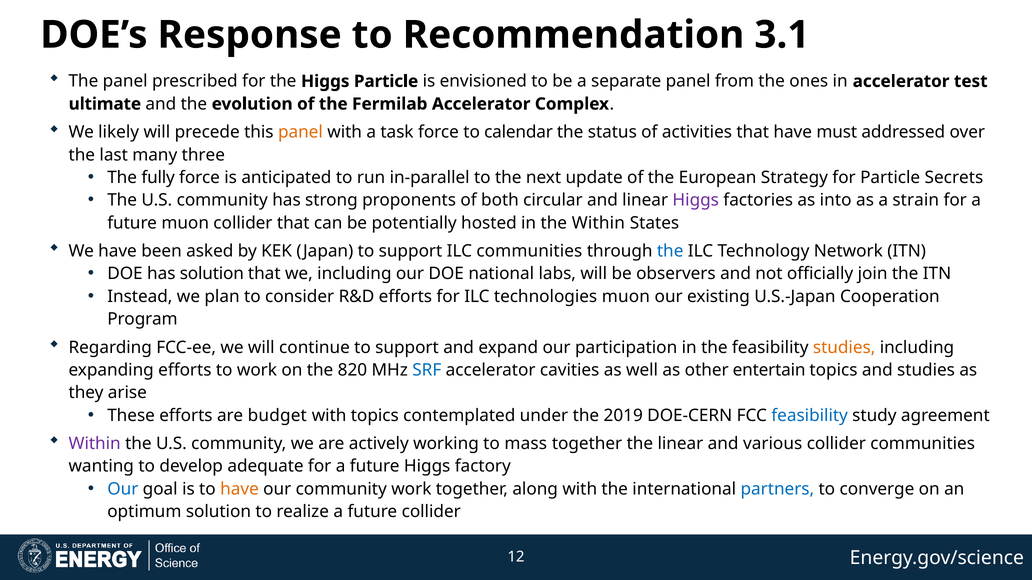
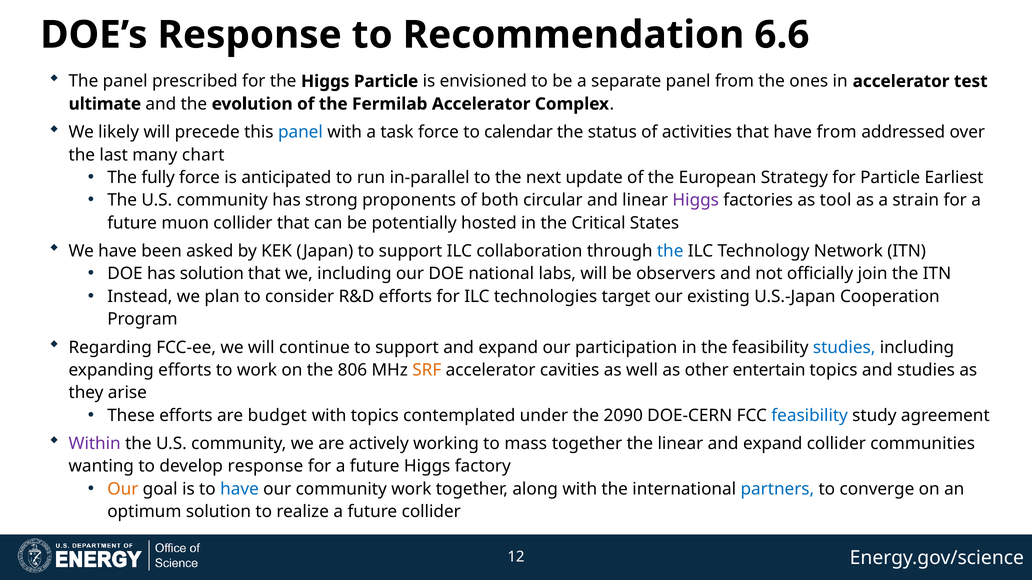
3.1: 3.1 -> 6.6
panel at (300, 132) colour: orange -> blue
have must: must -> from
three: three -> chart
Secrets: Secrets -> Earliest
into: into -> tool
the Within: Within -> Critical
ILC communities: communities -> collaboration
technologies muon: muon -> target
studies at (844, 348) colour: orange -> blue
820: 820 -> 806
SRF colour: blue -> orange
2019: 2019 -> 2090
linear and various: various -> expand
develop adequate: adequate -> response
Our at (123, 489) colour: blue -> orange
have at (240, 489) colour: orange -> blue
